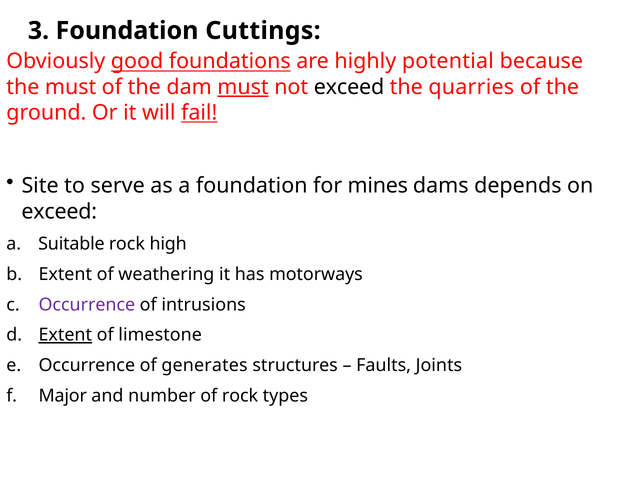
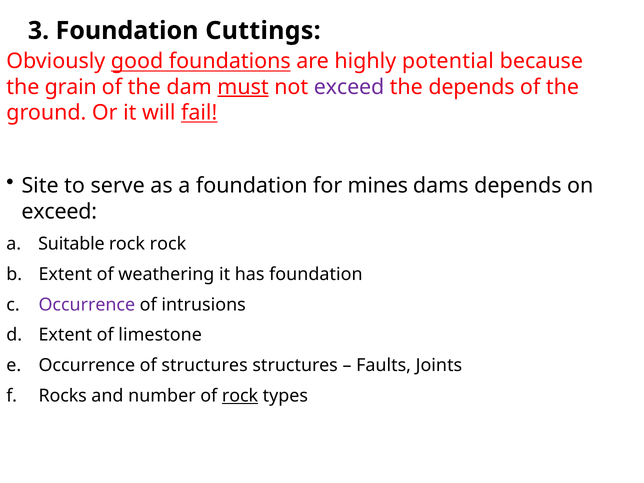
the must: must -> grain
exceed at (349, 87) colour: black -> purple
the quarries: quarries -> depends
rock high: high -> rock
has motorways: motorways -> foundation
Extent at (65, 335) underline: present -> none
of generates: generates -> structures
Major: Major -> Rocks
rock at (240, 396) underline: none -> present
